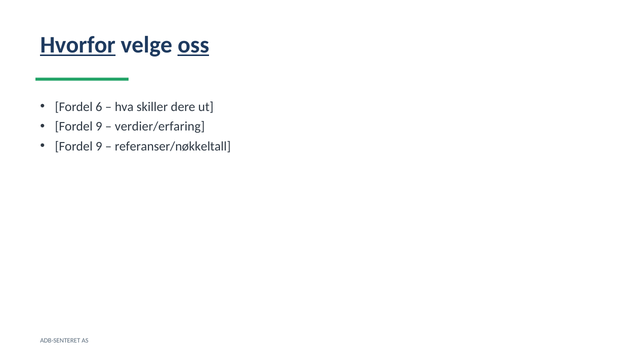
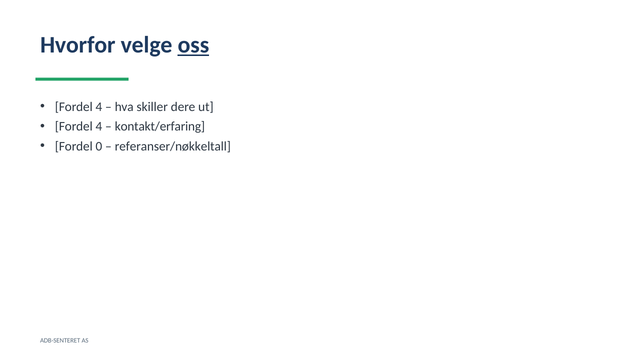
Hvorfor underline: present -> none
6 at (99, 107): 6 -> 4
9 at (99, 127): 9 -> 4
verdier/erfaring: verdier/erfaring -> kontakt/erfaring
9 at (99, 146): 9 -> 0
